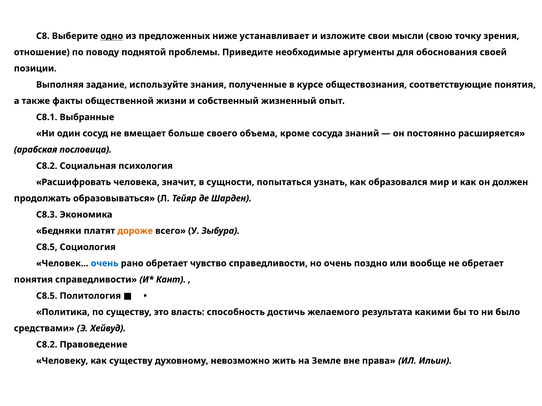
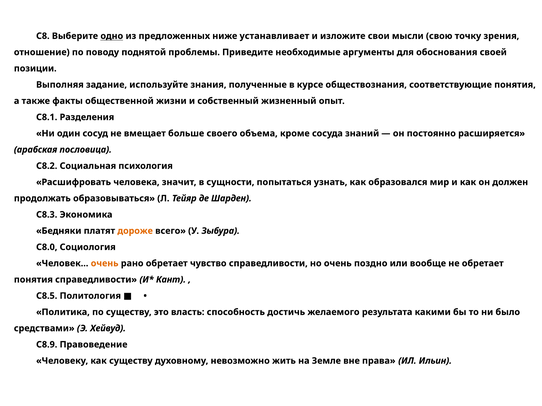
Выбранные: Выбранные -> Разделения
С8.5 at (47, 247): С8.5 -> С8.0
очень at (105, 264) colour: blue -> orange
С8.2 at (47, 345): С8.2 -> С8.9
